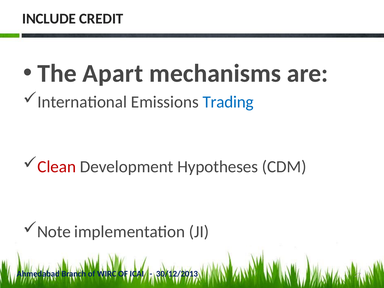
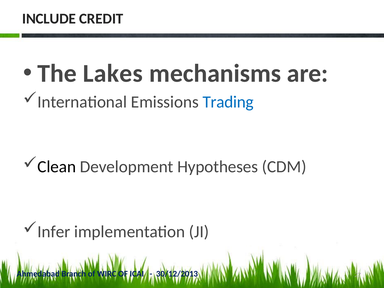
Apart: Apart -> Lakes
Clean colour: red -> black
Note: Note -> Infer
